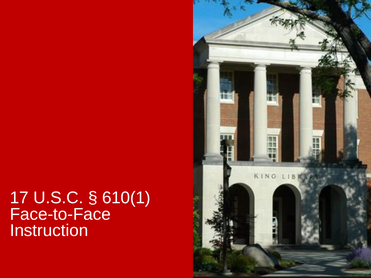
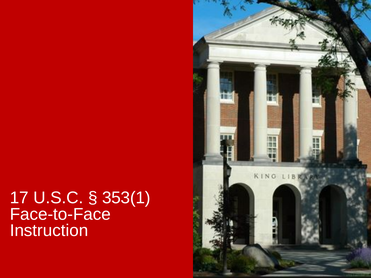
610(1: 610(1 -> 353(1
